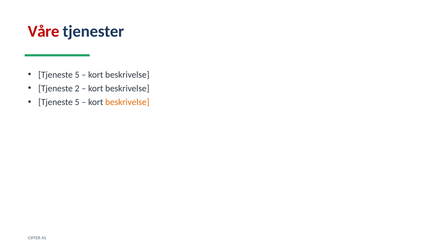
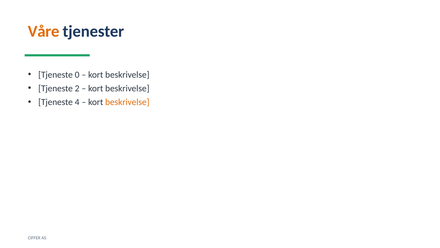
Våre colour: red -> orange
5 at (77, 75): 5 -> 0
5 at (77, 102): 5 -> 4
